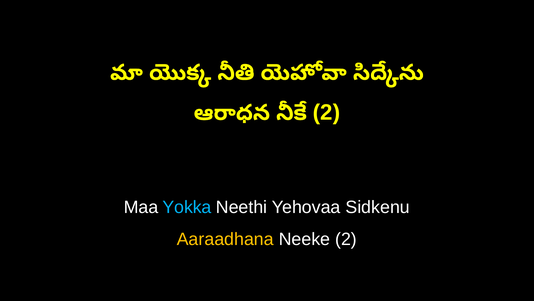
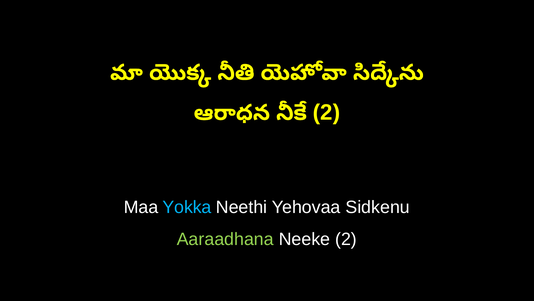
Aaraadhana colour: yellow -> light green
